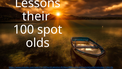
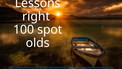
their: their -> right
